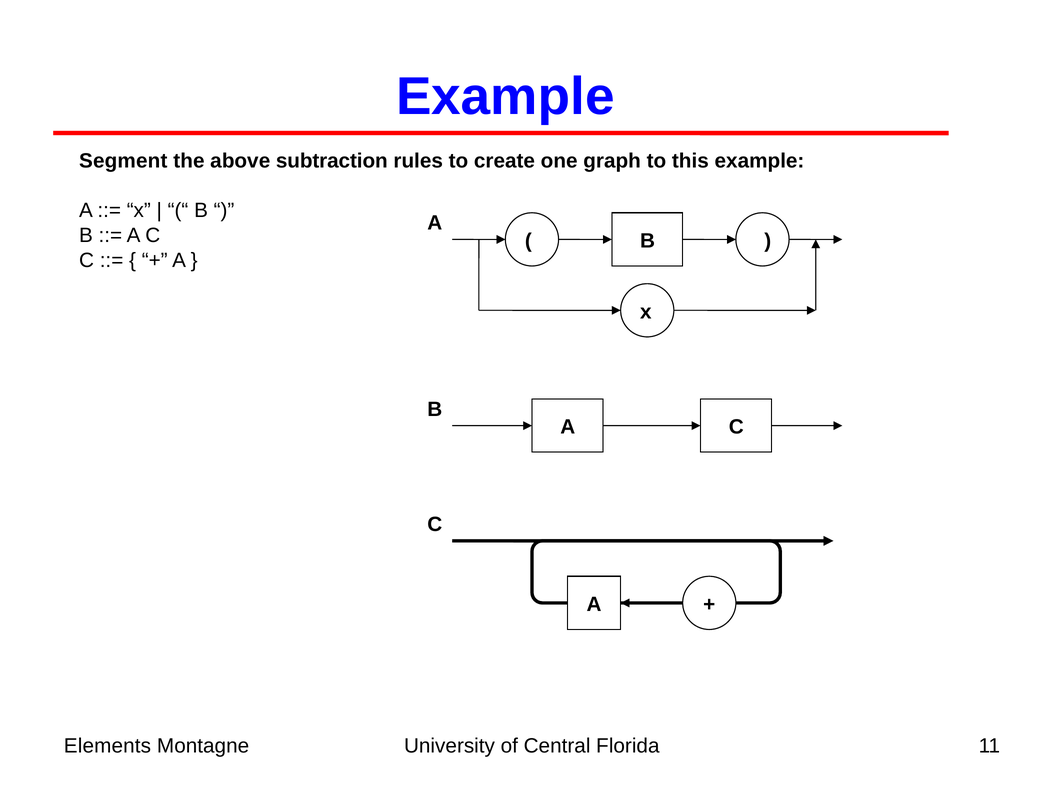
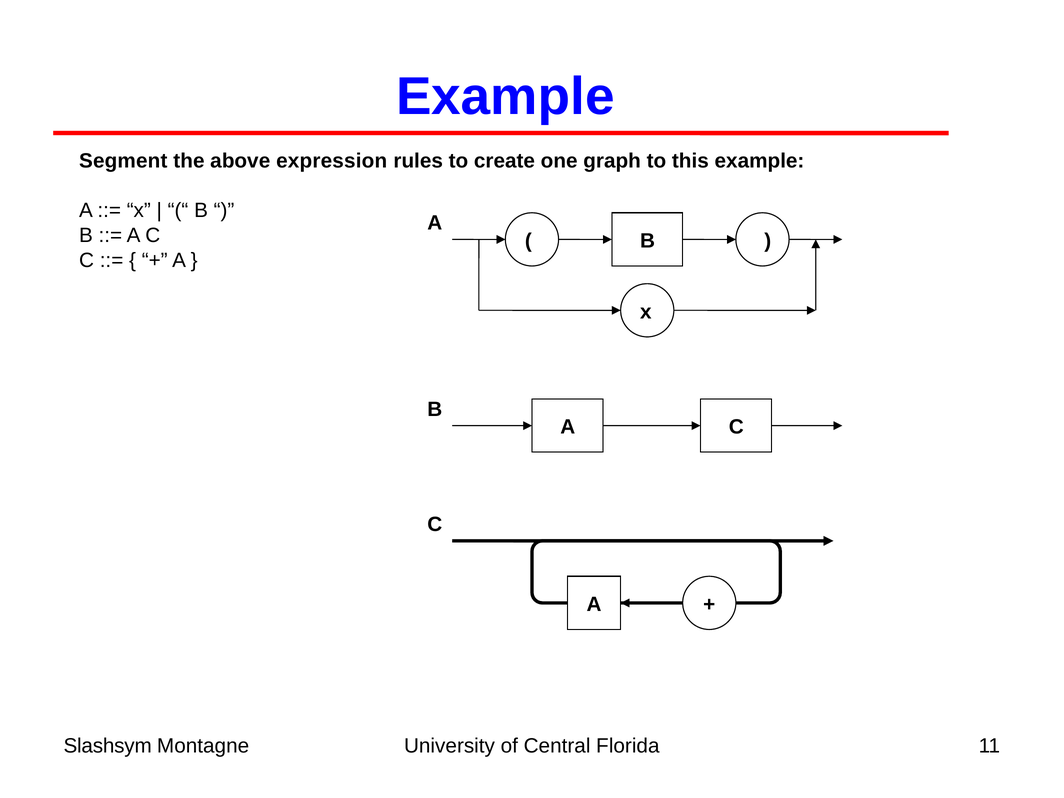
subtraction: subtraction -> expression
Elements: Elements -> Slashsym
